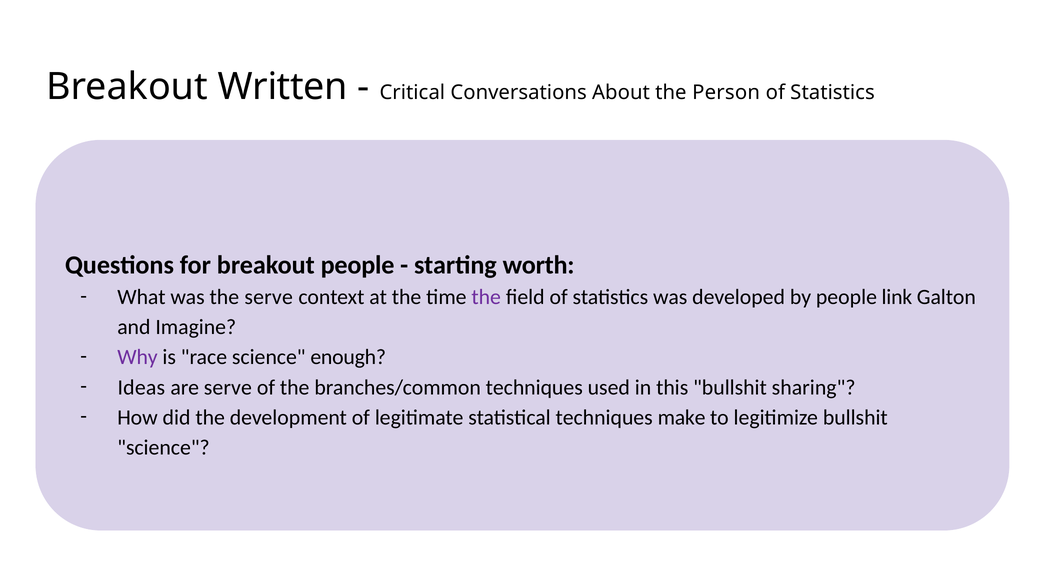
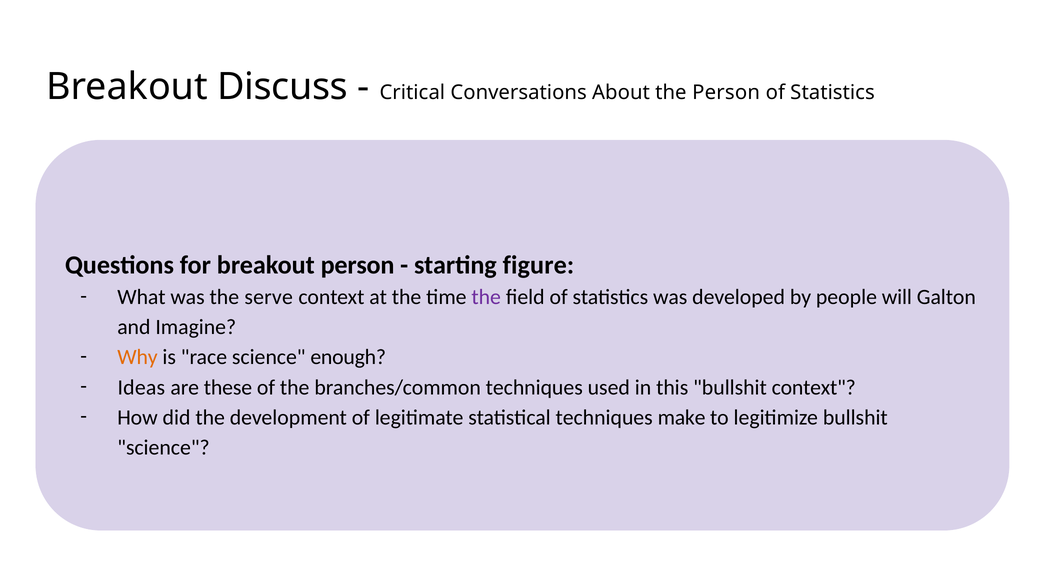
Written: Written -> Discuss
breakout people: people -> person
worth: worth -> figure
link: link -> will
Why colour: purple -> orange
are serve: serve -> these
bullshit sharing: sharing -> context
